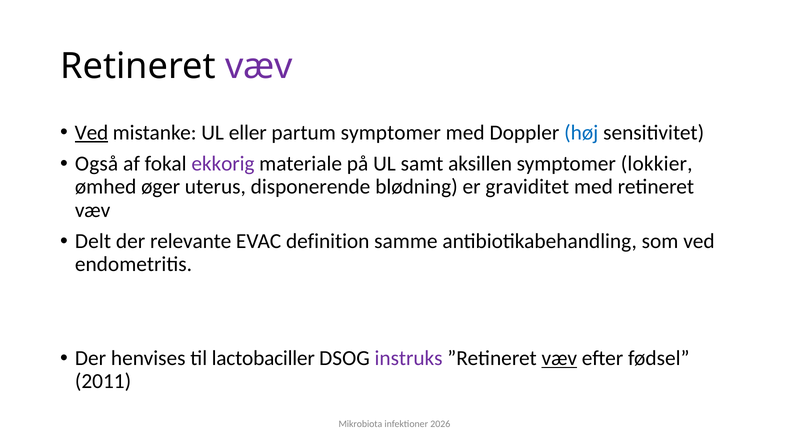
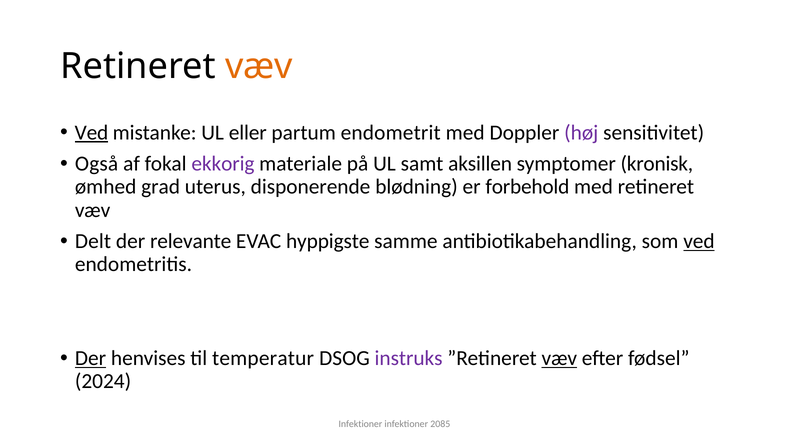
væv at (259, 66) colour: purple -> orange
partum symptomer: symptomer -> endometrit
høj colour: blue -> purple
lokkier: lokkier -> kronisk
øger: øger -> grad
graviditet: graviditet -> forbehold
definition: definition -> hyppigste
ved at (699, 241) underline: none -> present
Der at (91, 358) underline: none -> present
lactobaciller: lactobaciller -> temperatur
2011: 2011 -> 2024
Mikrobiota at (360, 424): Mikrobiota -> Infektioner
2026: 2026 -> 2085
